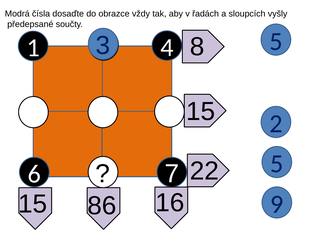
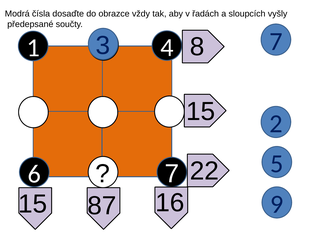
5 at (276, 42): 5 -> 7
86: 86 -> 87
